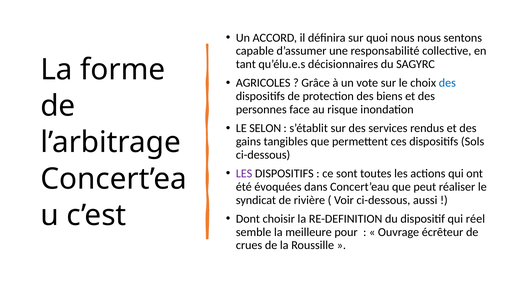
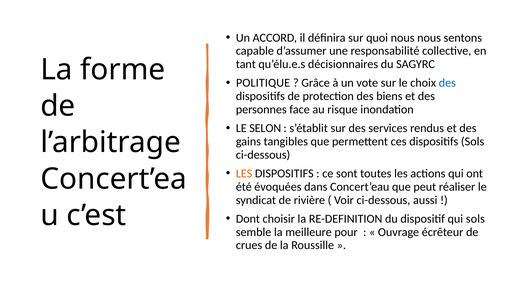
AGRICOLES: AGRICOLES -> POLITIQUE
LES at (244, 174) colour: purple -> orange
qui réel: réel -> sols
